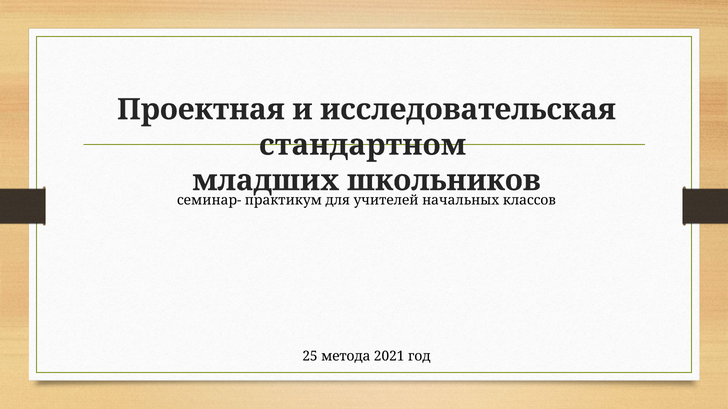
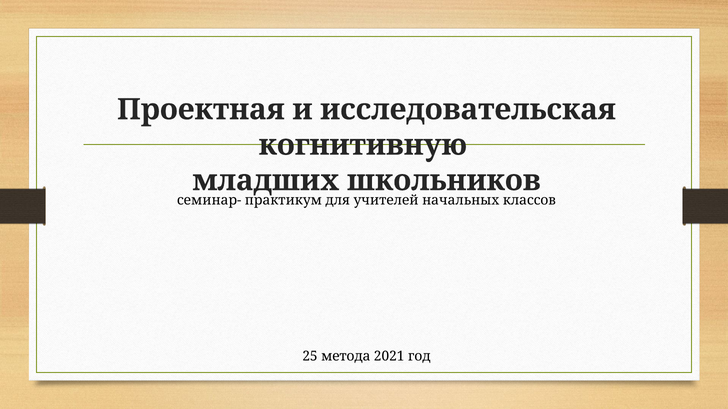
стандартном: стандартном -> когнитивную
